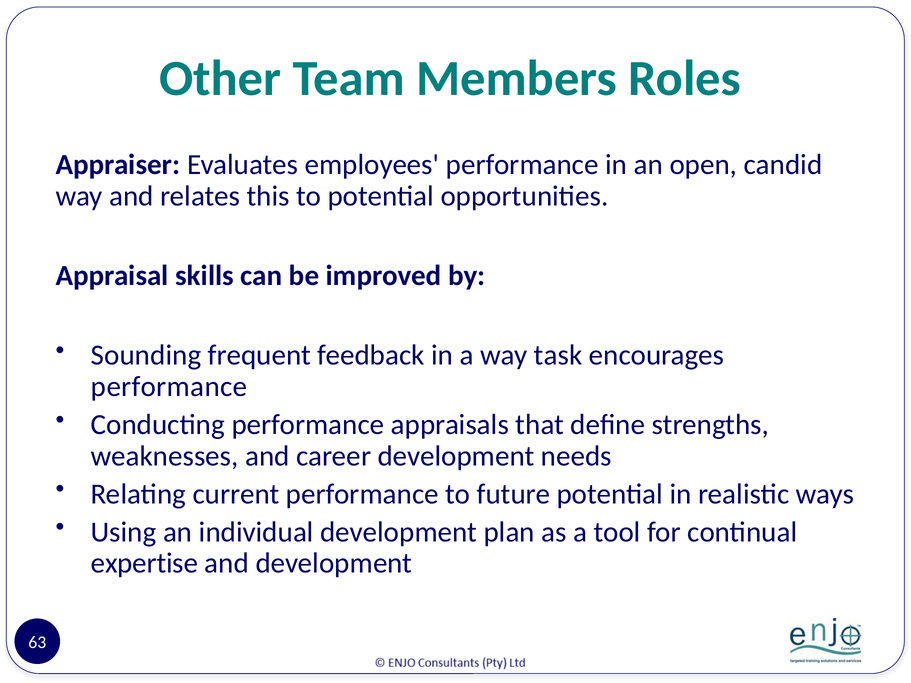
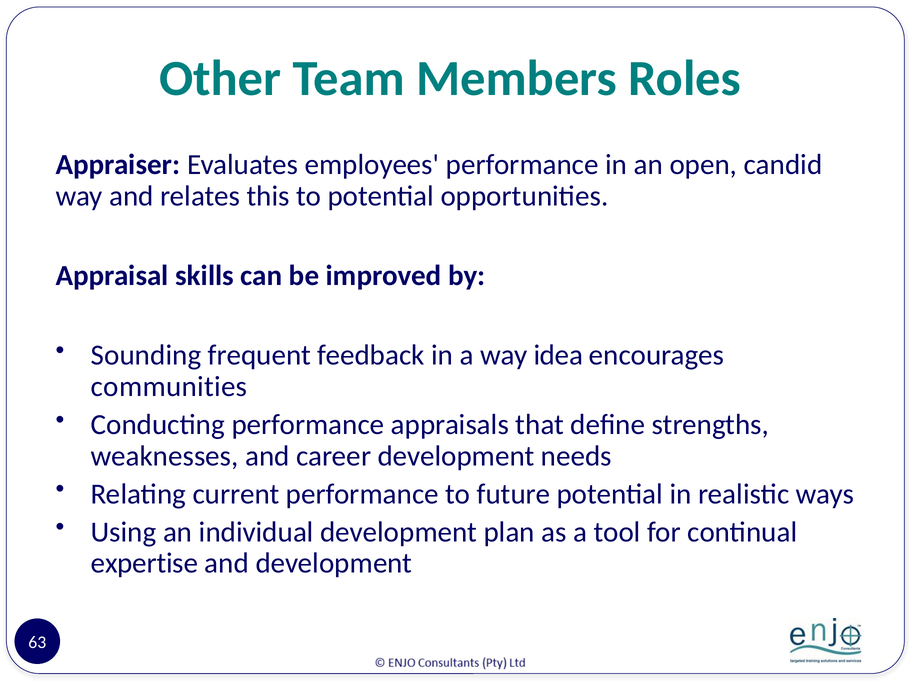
task: task -> idea
performance at (169, 387): performance -> communities
